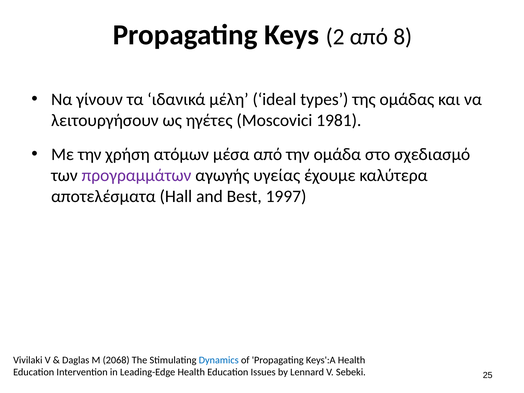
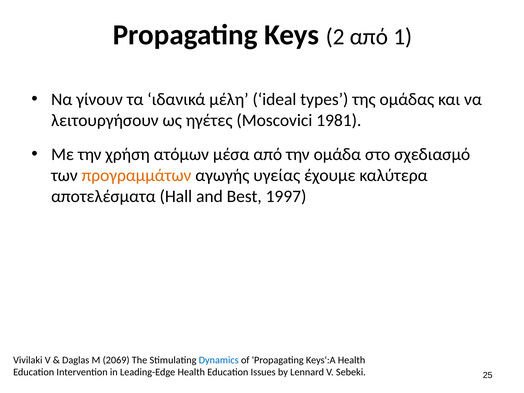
8: 8 -> 1
προγραμμάτων colour: purple -> orange
2068: 2068 -> 2069
